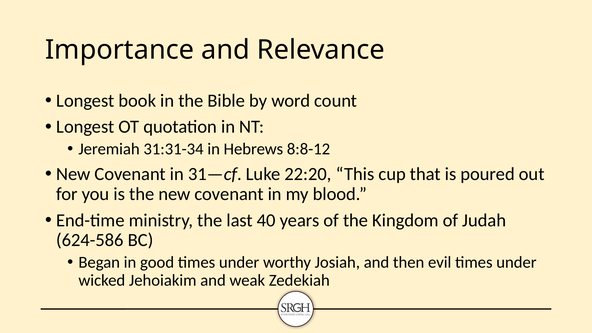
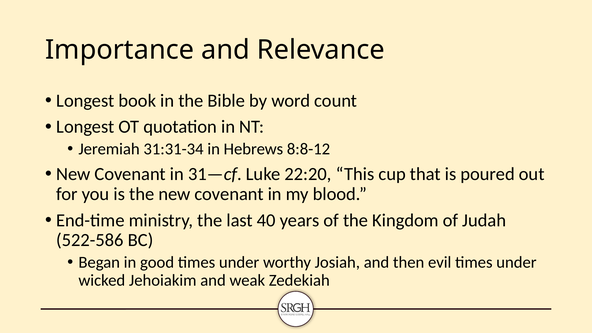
624-586: 624-586 -> 522-586
